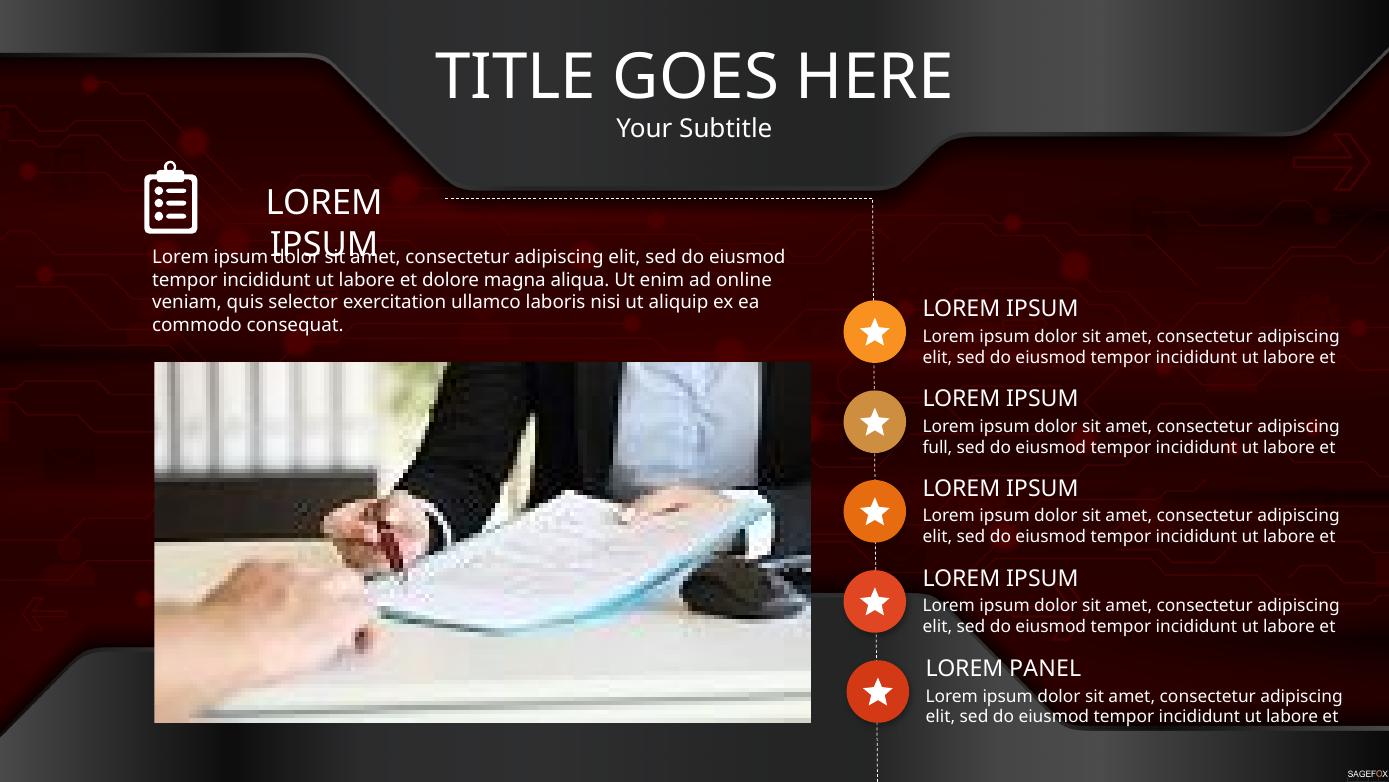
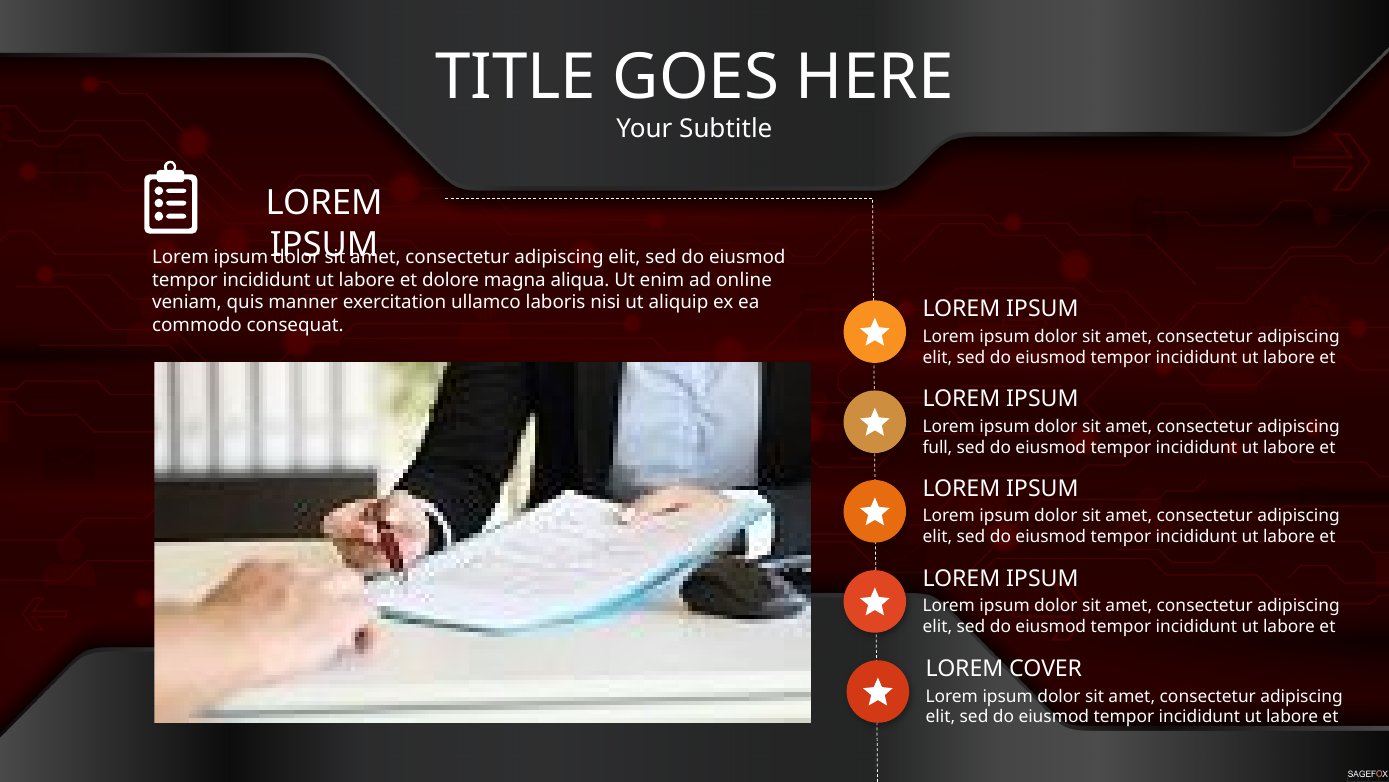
selector: selector -> manner
PANEL: PANEL -> COVER
